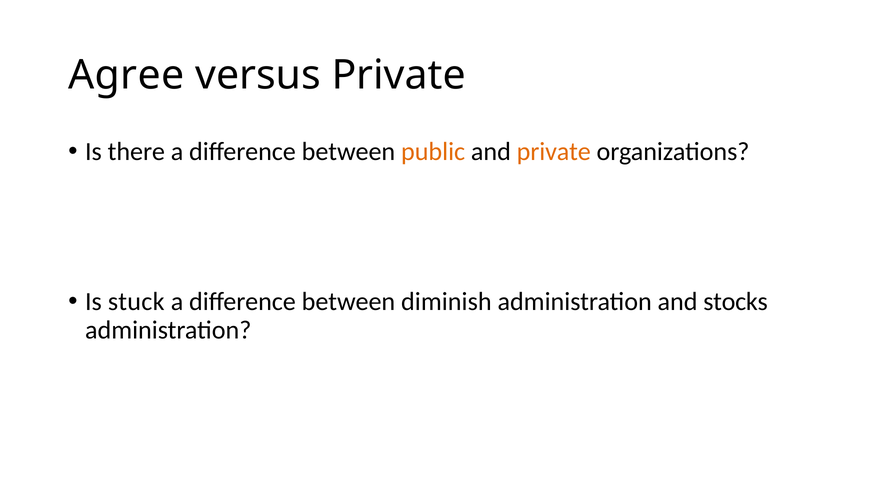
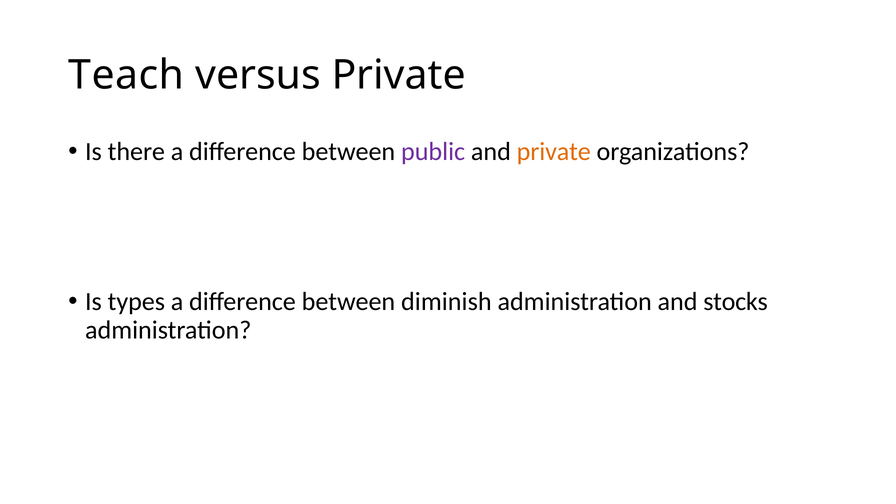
Agree: Agree -> Teach
public colour: orange -> purple
stuck: stuck -> types
